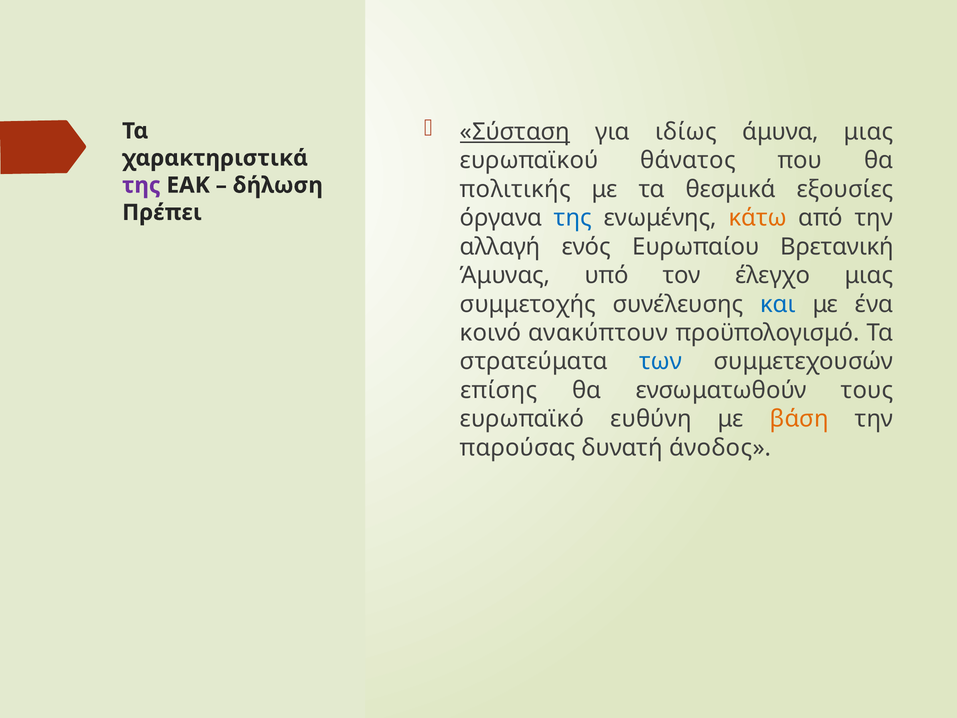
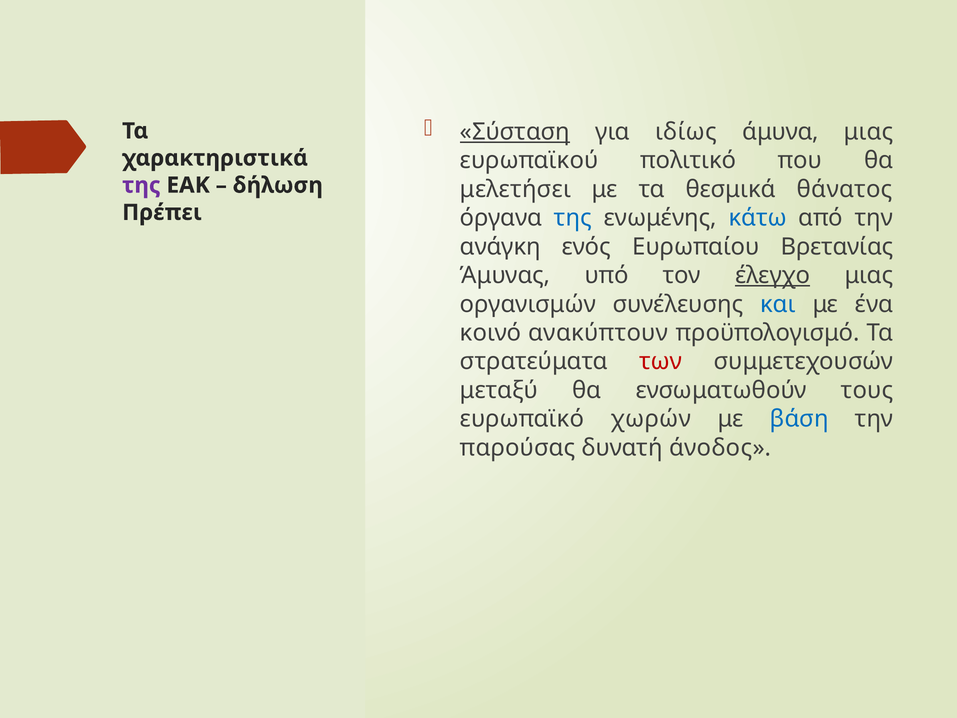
θάνατος: θάνατος -> πολιτικό
πολιτικής: πολιτικής -> μελετήσει
εξουσίες: εξουσίες -> θάνατος
κάτω colour: orange -> blue
αλλαγή: αλλαγή -> ανάγκη
Βρετανική: Βρετανική -> Βρετανίας
έλεγχο underline: none -> present
συμμετοχής: συμμετοχής -> οργανισμών
των colour: blue -> red
επίσης: επίσης -> μεταξύ
ευθύνη: ευθύνη -> χωρών
βάση colour: orange -> blue
